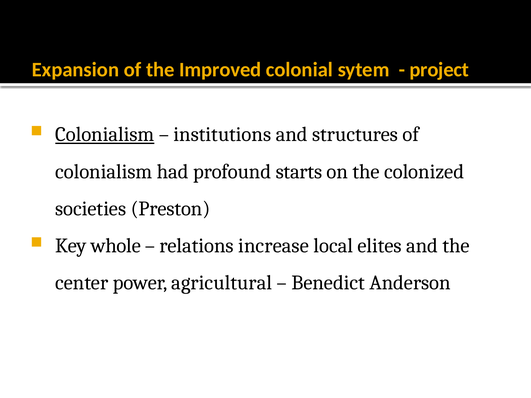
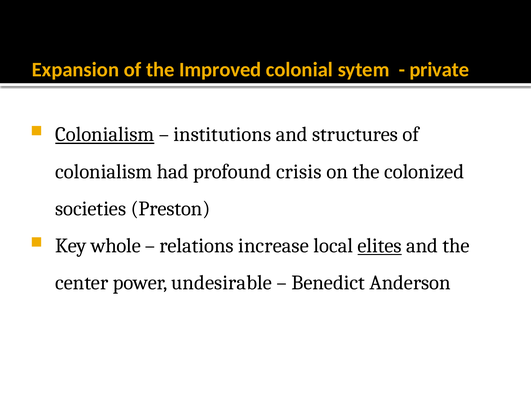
project: project -> private
starts: starts -> crisis
elites underline: none -> present
agricultural: agricultural -> undesirable
